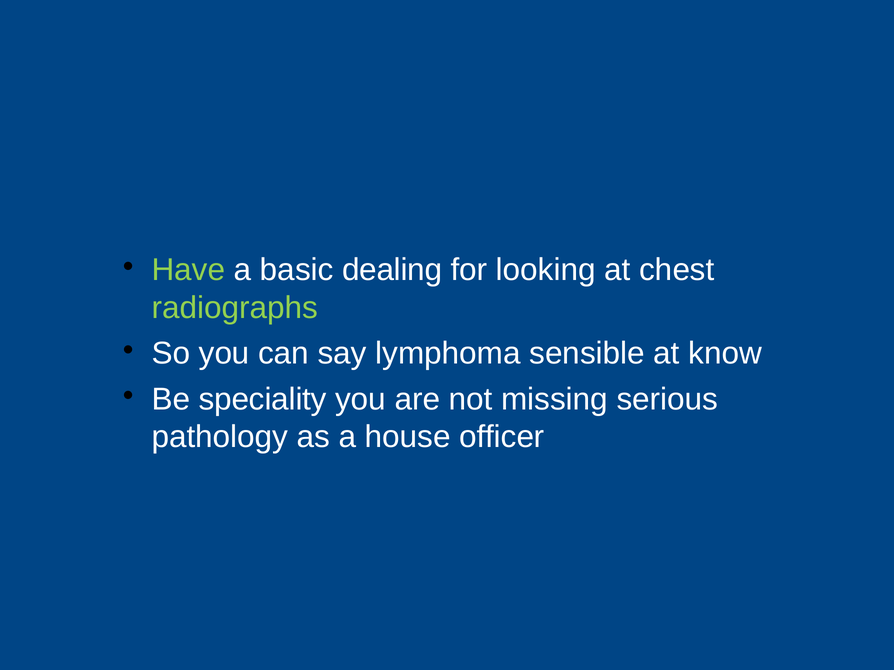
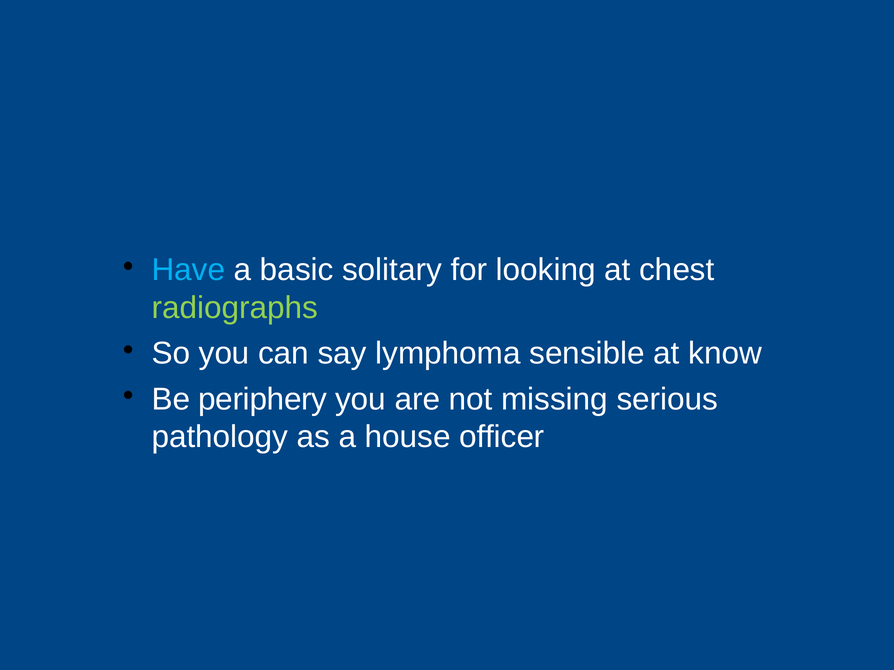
Have colour: light green -> light blue
dealing: dealing -> solitary
speciality: speciality -> periphery
